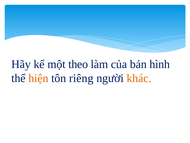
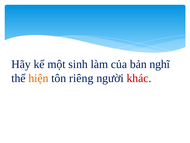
theo: theo -> sinh
hình: hình -> nghĩ
khác colour: orange -> red
